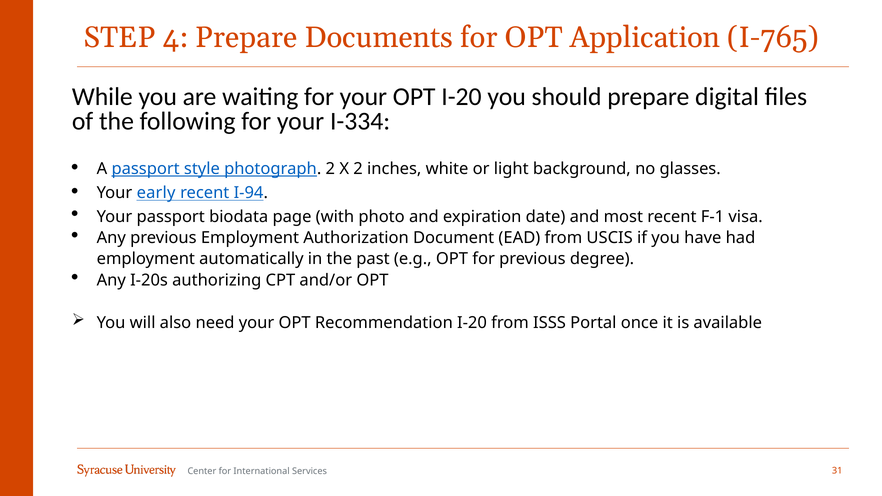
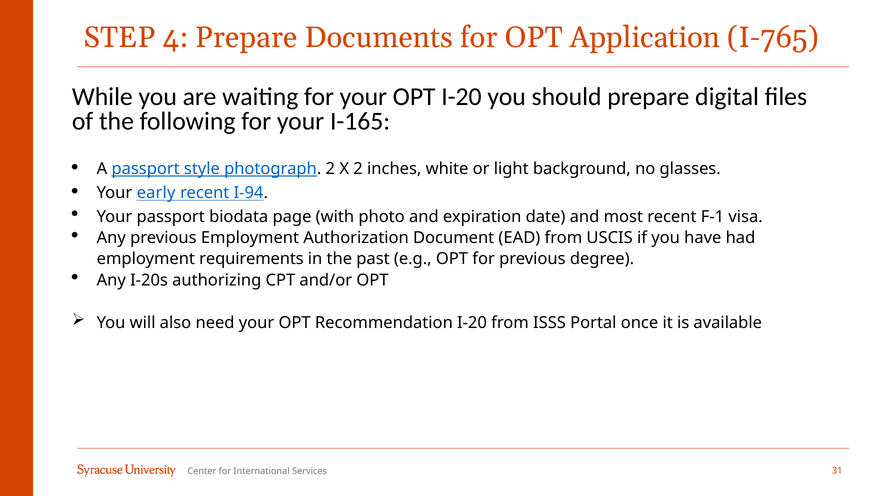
I-334: I-334 -> I-165
automatically: automatically -> requirements
